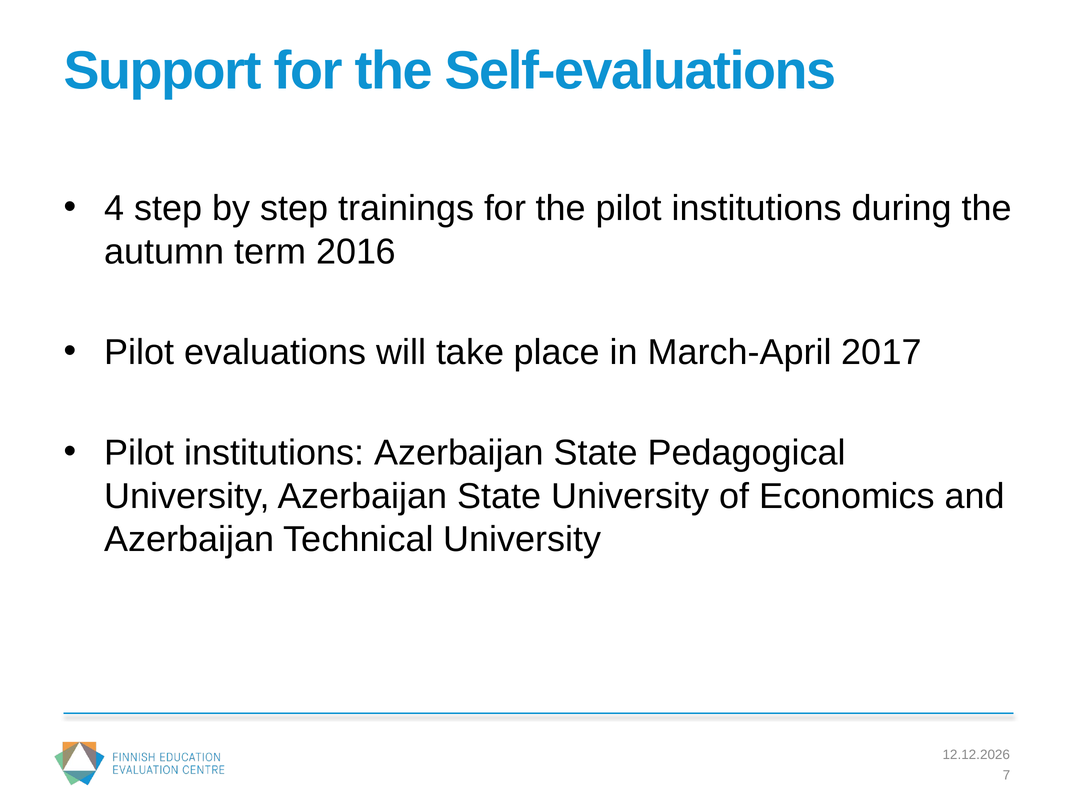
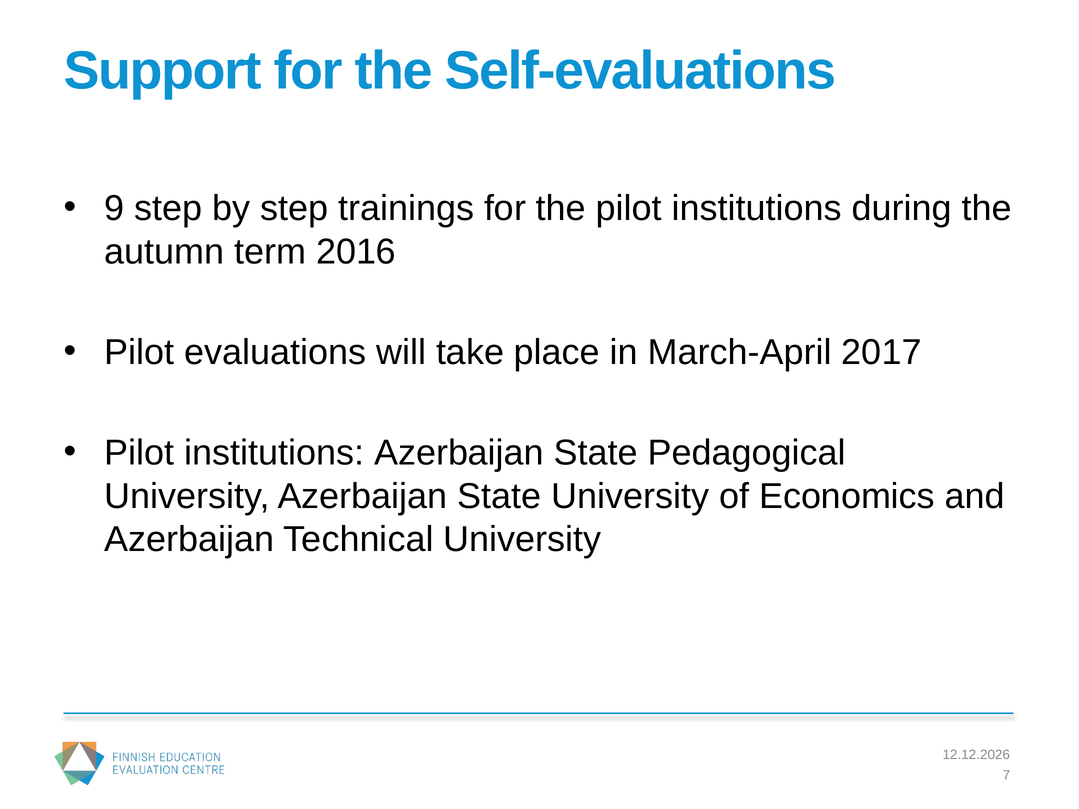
4: 4 -> 9
